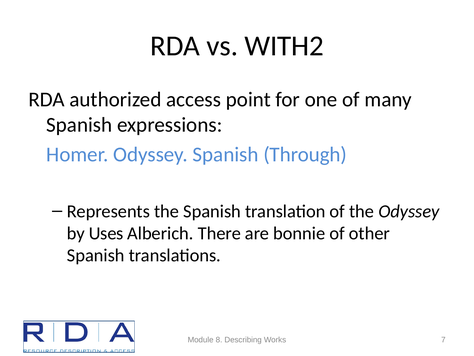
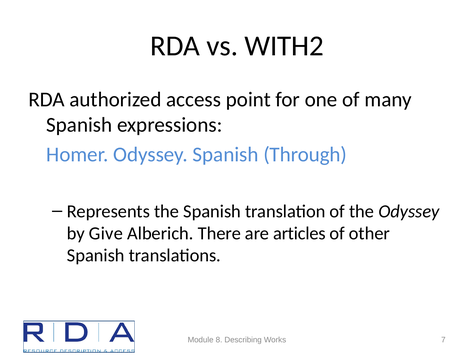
Uses: Uses -> Give
bonnie: bonnie -> articles
